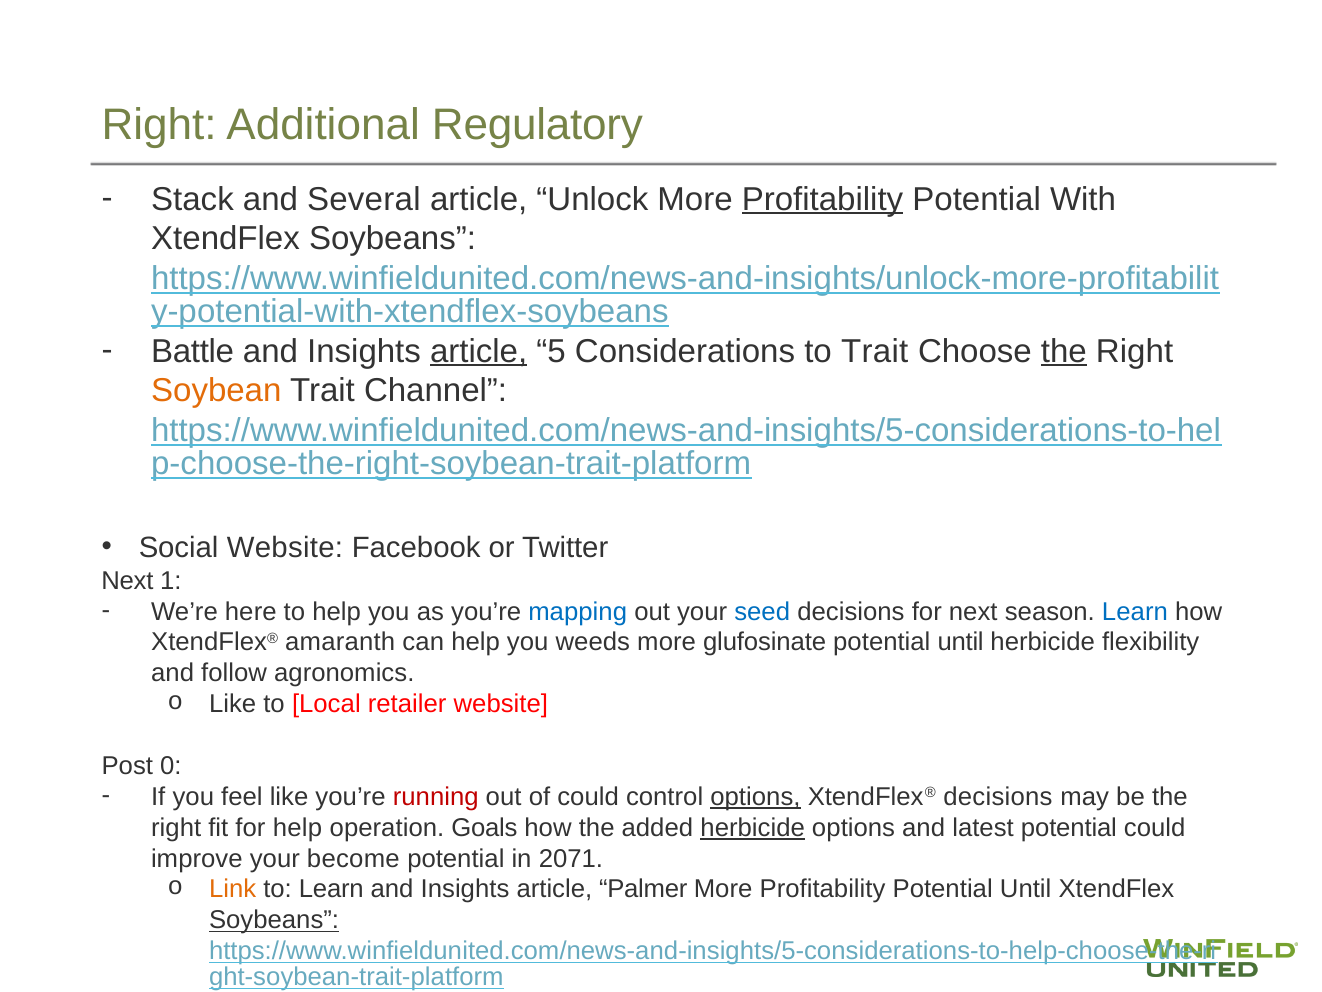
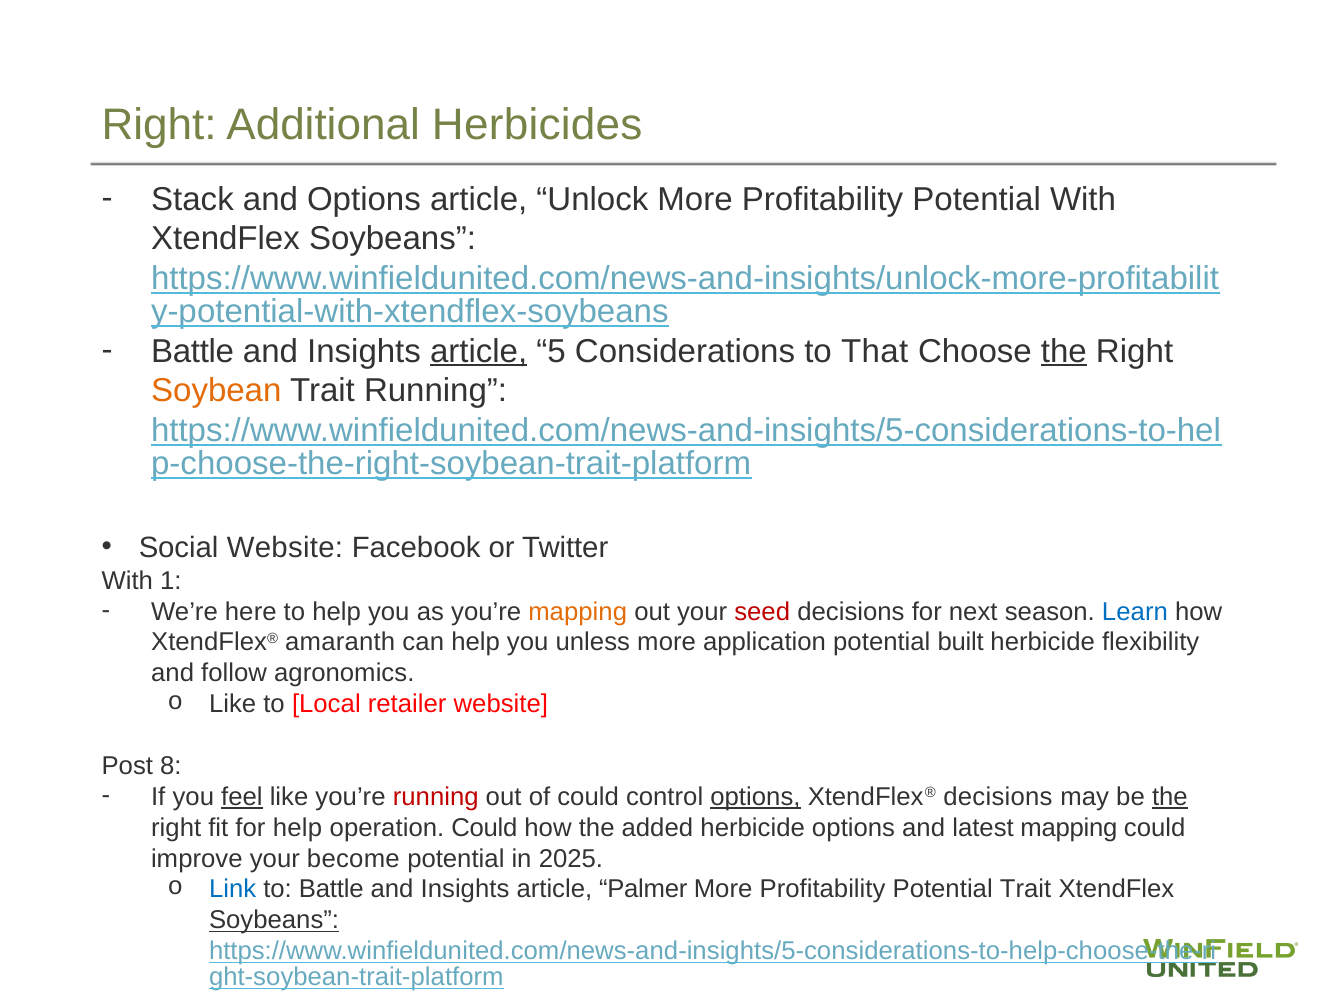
Regulatory: Regulatory -> Herbicides
and Several: Several -> Options
Profitability at (823, 199) underline: present -> none
to Trait: Trait -> That
Trait Channel: Channel -> Running
Next at (127, 580): Next -> With
mapping at (578, 611) colour: blue -> orange
seed colour: blue -> red
weeds: weeds -> unless
glufosinate: glufosinate -> application
until at (961, 642): until -> built
0: 0 -> 8
feel underline: none -> present
the at (1170, 796) underline: none -> present
operation Goals: Goals -> Could
herbicide at (753, 827) underline: present -> none
latest potential: potential -> mapping
2071: 2071 -> 2025
Link colour: orange -> blue
to Learn: Learn -> Battle
Profitability Potential Until: Until -> Trait
